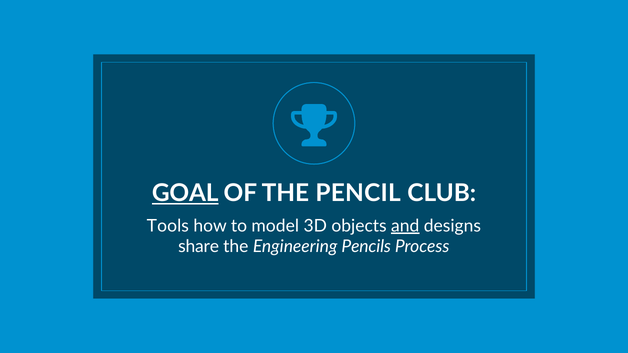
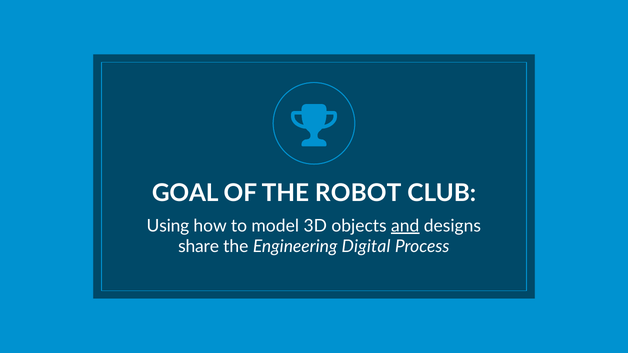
GOAL underline: present -> none
PENCIL: PENCIL -> ROBOT
Tools: Tools -> Using
Pencils: Pencils -> Digital
